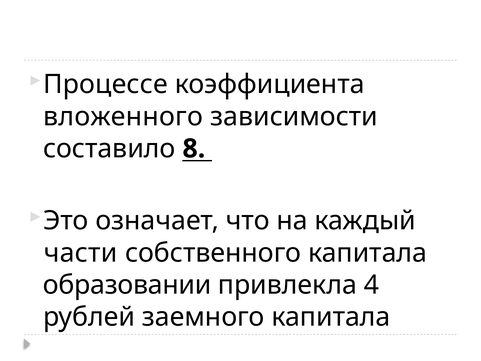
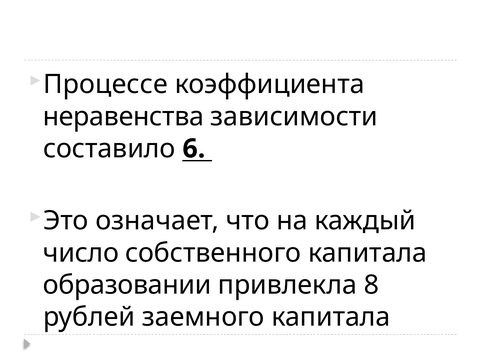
вложенного: вложенного -> неравенства
8: 8 -> 6
части: части -> число
4: 4 -> 8
